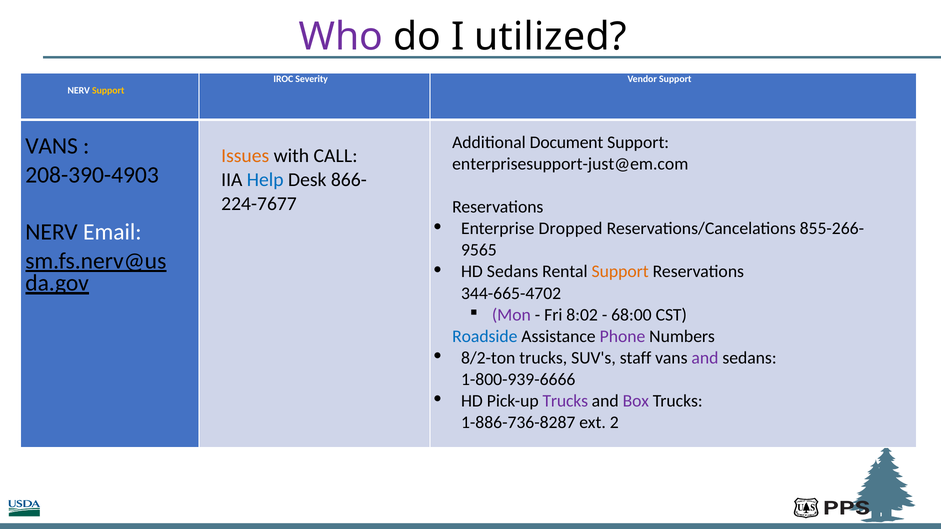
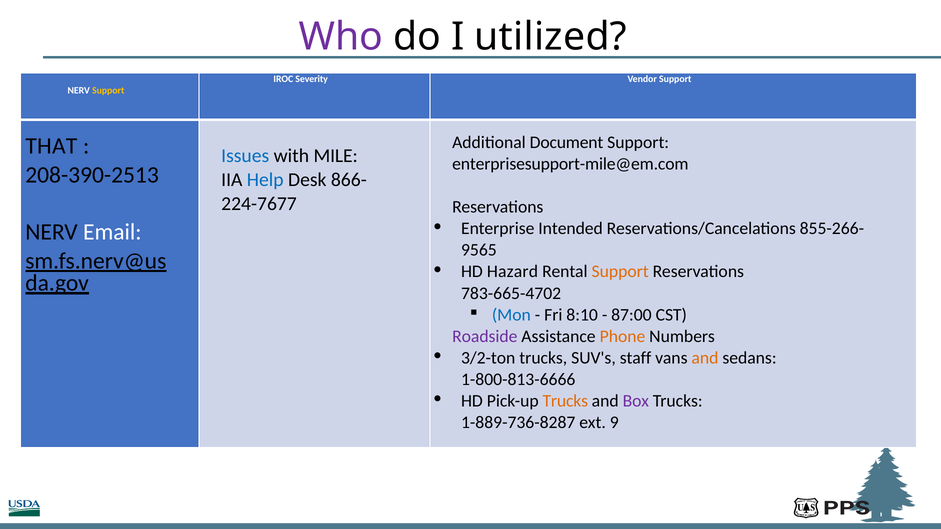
VANS at (52, 146): VANS -> THAT
Issues colour: orange -> blue
CALL: CALL -> MILE
enterprisesupport-just@em.com: enterprisesupport-just@em.com -> enterprisesupport-mile@em.com
208-390-4903: 208-390-4903 -> 208-390-2513
Dropped: Dropped -> Intended
HD Sedans: Sedans -> Hazard
344-665-4702: 344-665-4702 -> 783-665-4702
Mon colour: purple -> blue
8:02: 8:02 -> 8:10
68:00: 68:00 -> 87:00
Roadside colour: blue -> purple
Phone colour: purple -> orange
8/2-ton: 8/2-ton -> 3/2-ton
and at (705, 358) colour: purple -> orange
1-800-939-6666: 1-800-939-6666 -> 1-800-813-6666
Trucks at (565, 401) colour: purple -> orange
1-886-736-8287: 1-886-736-8287 -> 1-889-736-8287
2: 2 -> 9
